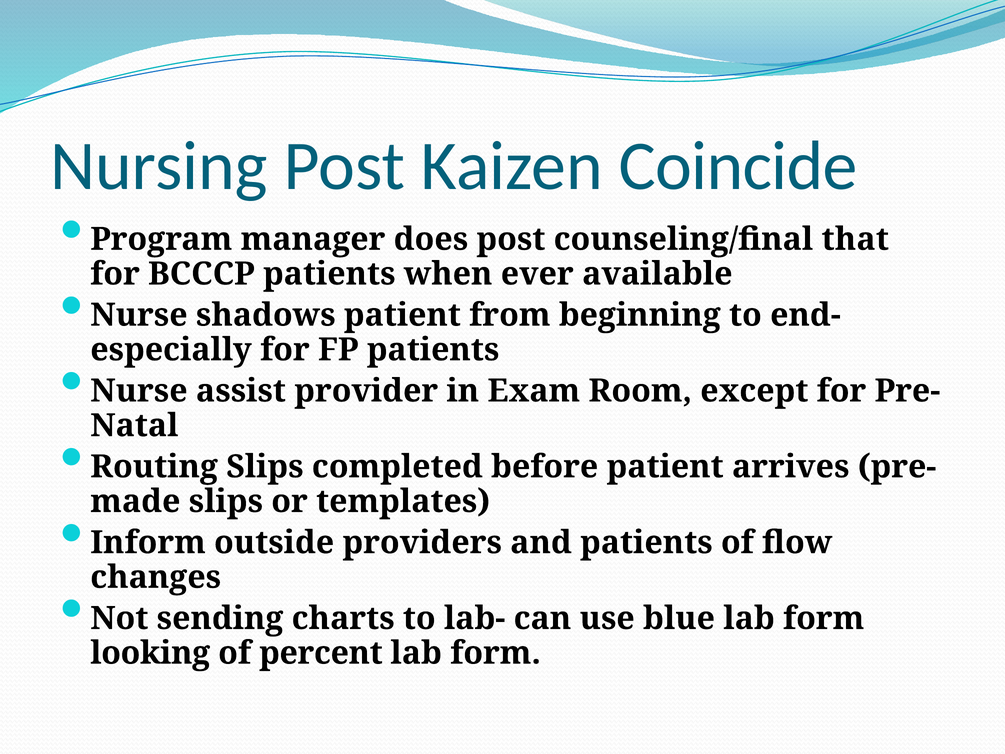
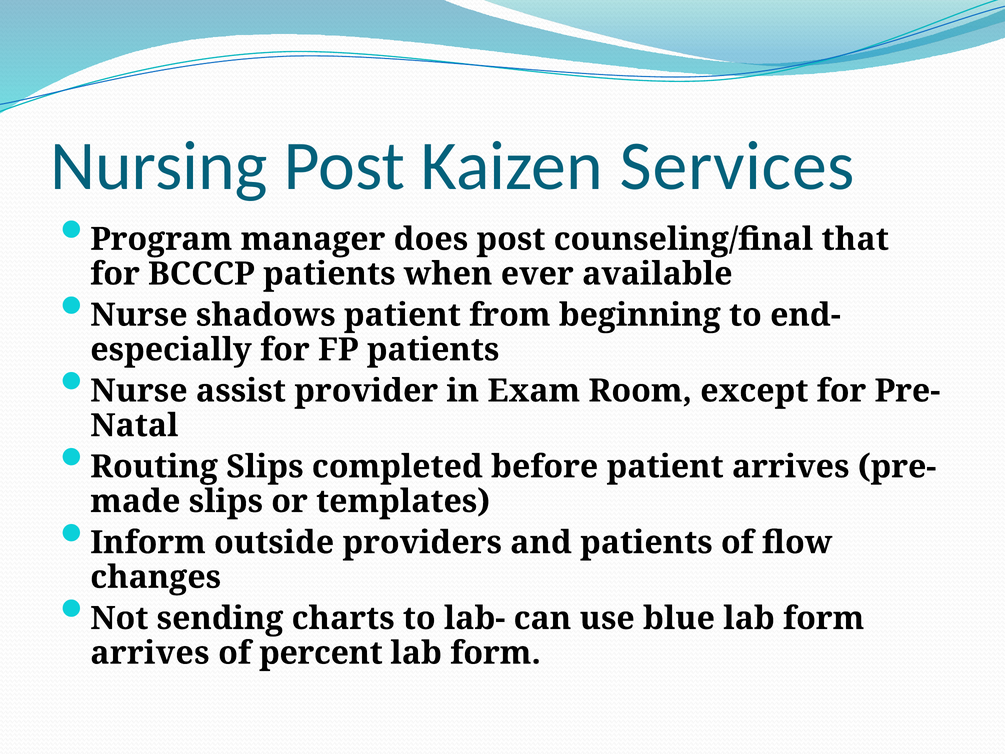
Coincide: Coincide -> Services
looking at (150, 653): looking -> arrives
